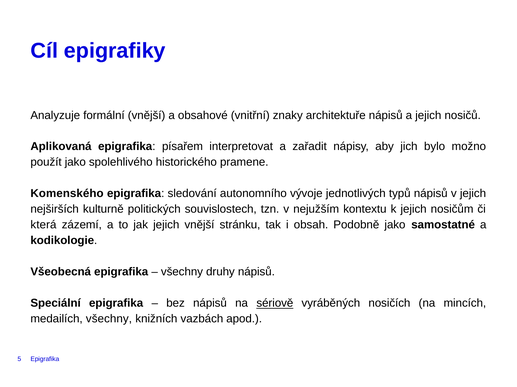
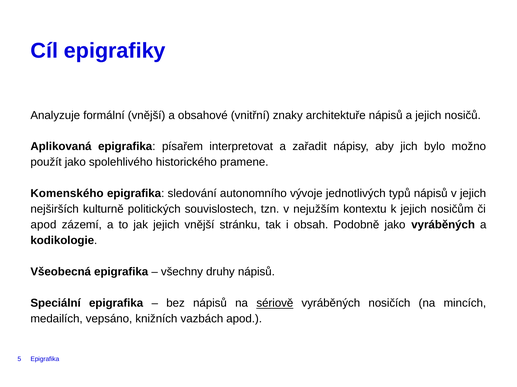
která at (43, 225): která -> apod
jako samostatné: samostatné -> vyráběných
medailích všechny: všechny -> vepsáno
